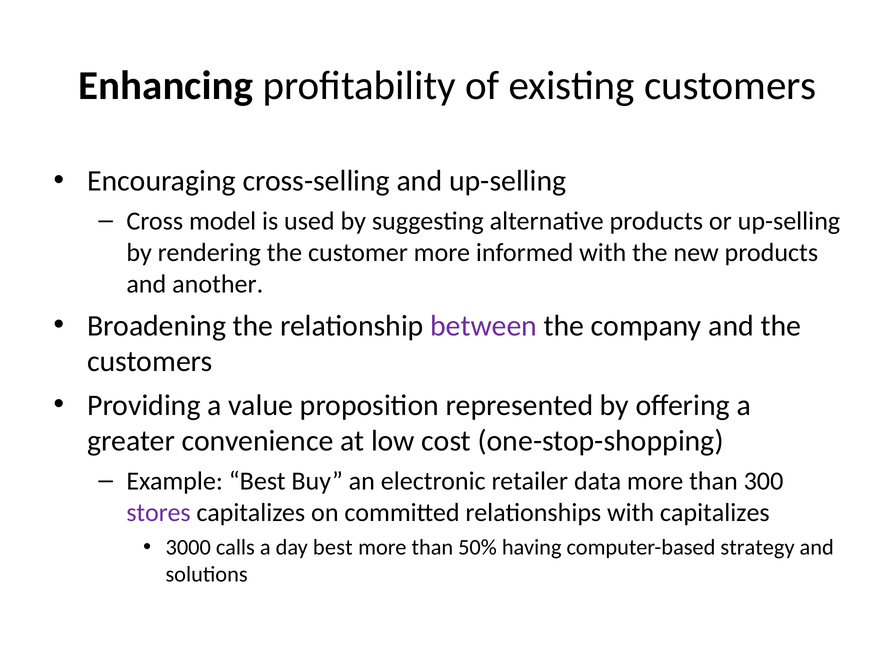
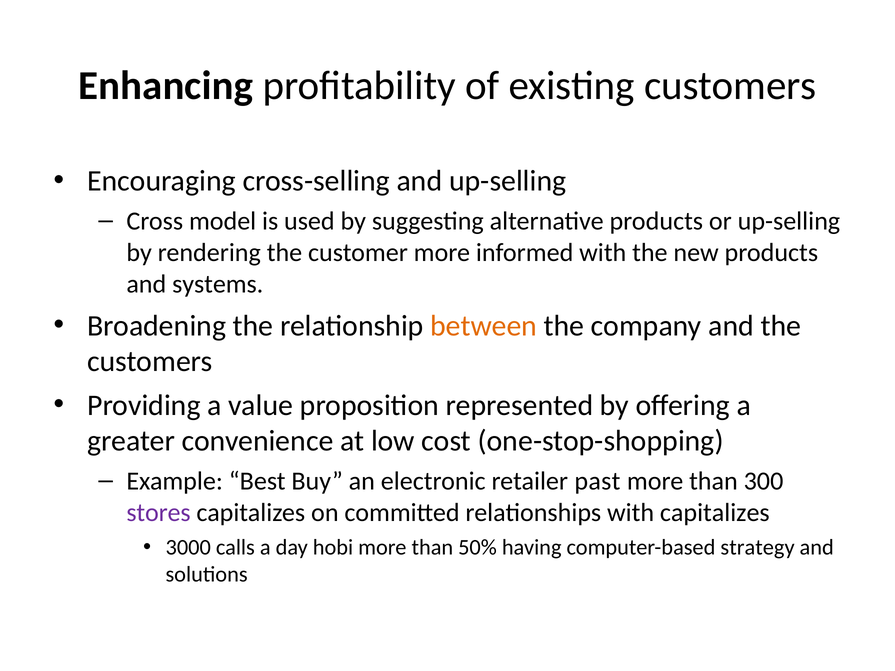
another: another -> systems
between colour: purple -> orange
data: data -> past
day best: best -> hobi
